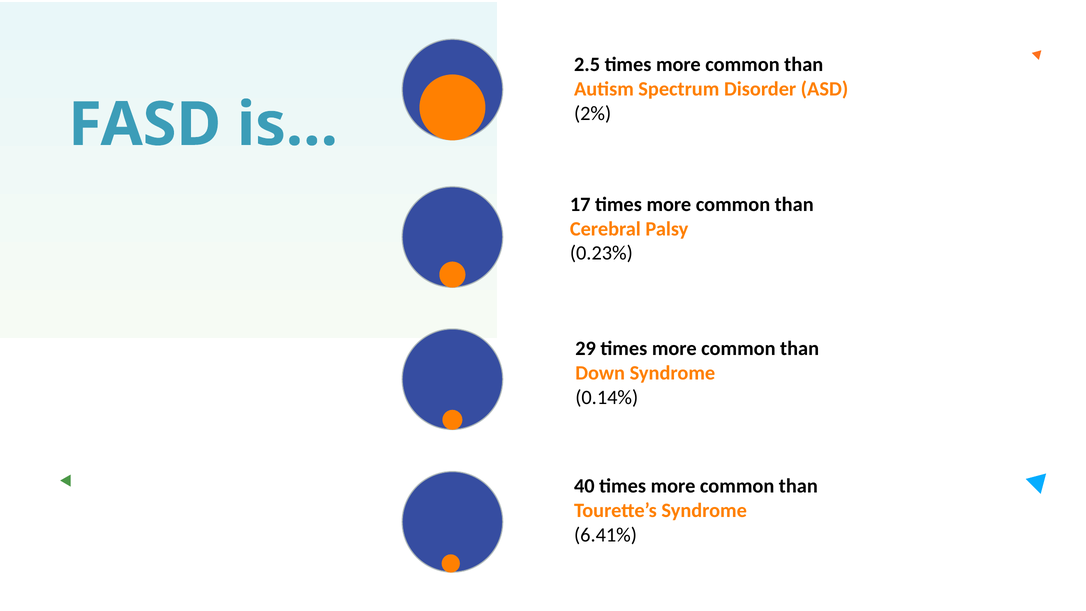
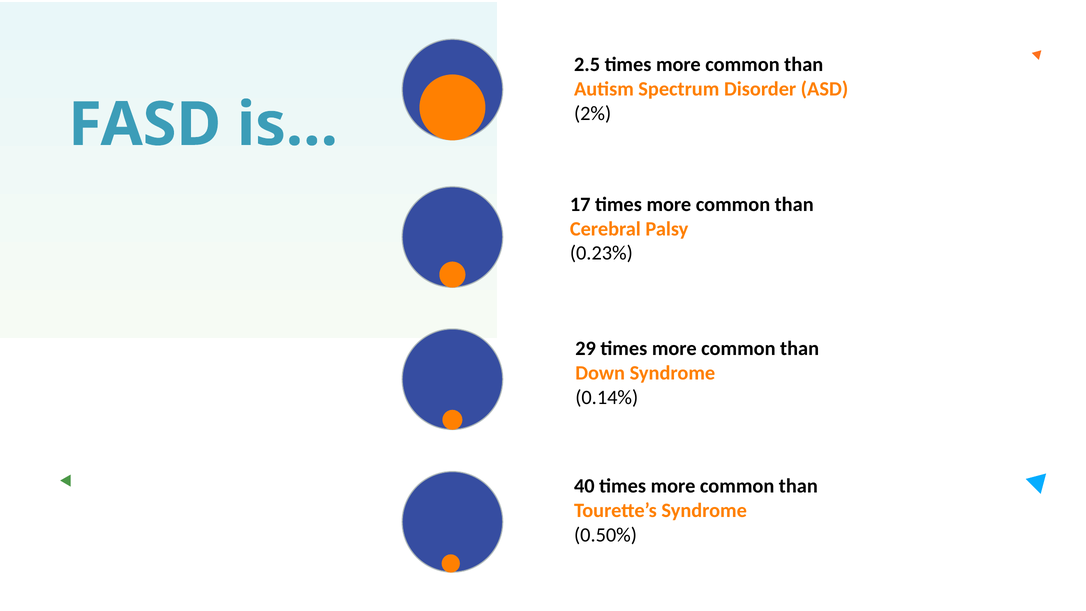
6.41%: 6.41% -> 0.50%
